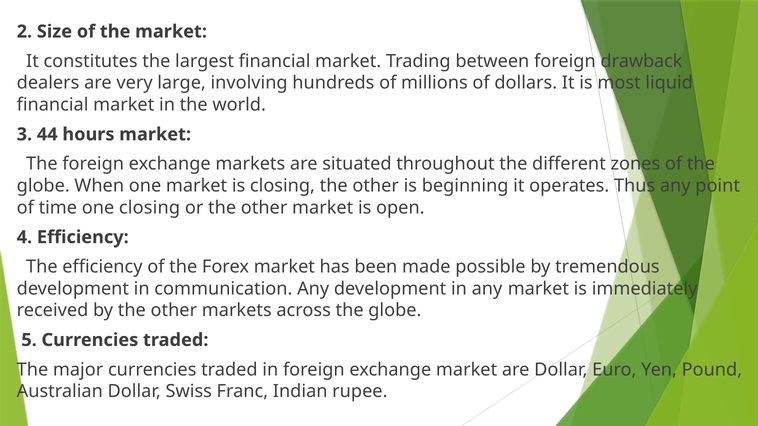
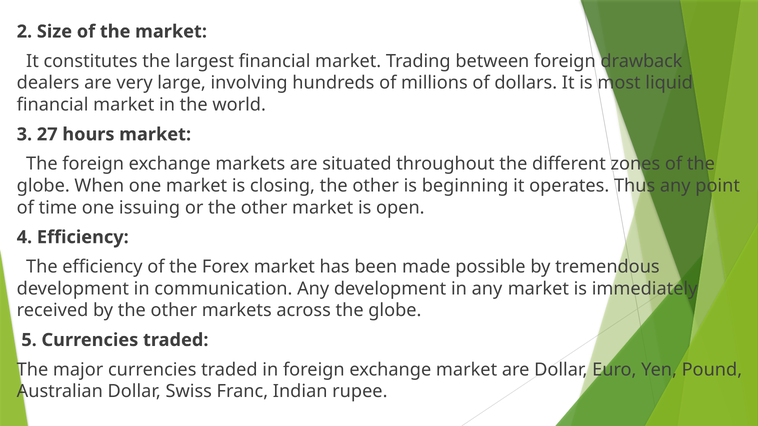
44: 44 -> 27
one closing: closing -> issuing
